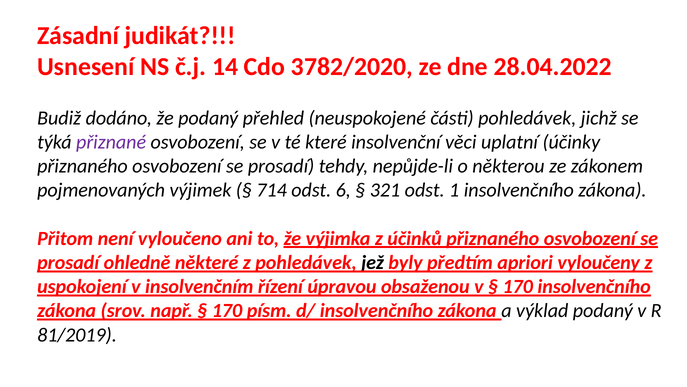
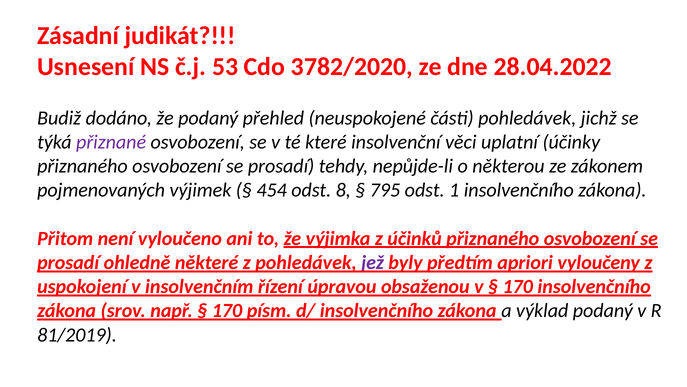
14: 14 -> 53
714: 714 -> 454
6: 6 -> 8
321: 321 -> 795
jež colour: black -> purple
